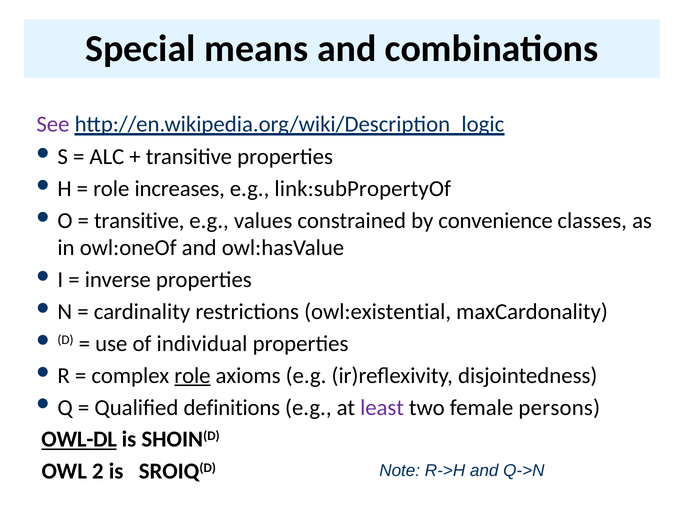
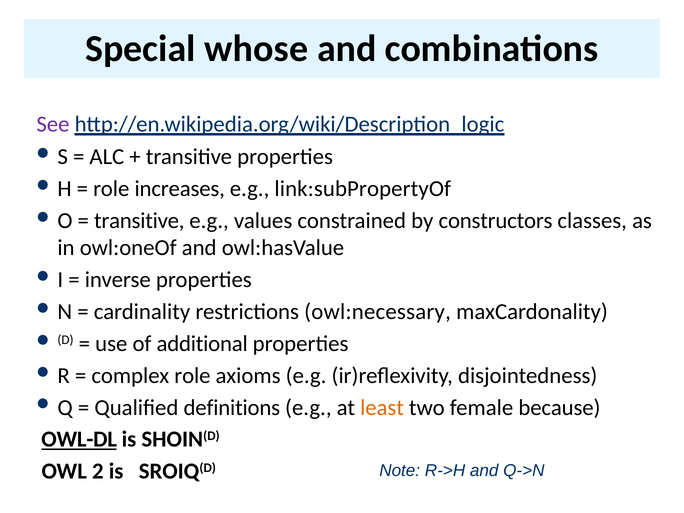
means: means -> whose
convenience: convenience -> constructors
owl:existential: owl:existential -> owl:necessary
individual: individual -> additional
role at (192, 376) underline: present -> none
least colour: purple -> orange
persons: persons -> because
